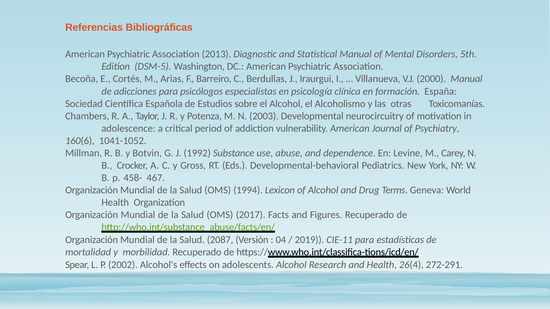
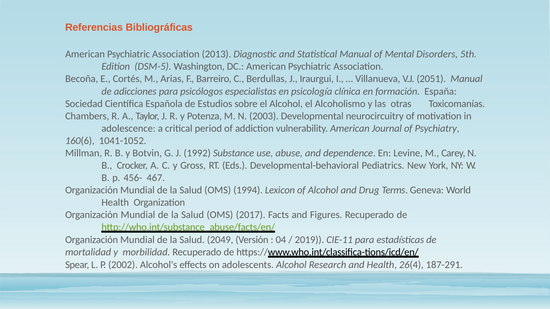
2000: 2000 -> 2051
458-: 458- -> 456-
2087: 2087 -> 2049
272-291: 272-291 -> 187-291
